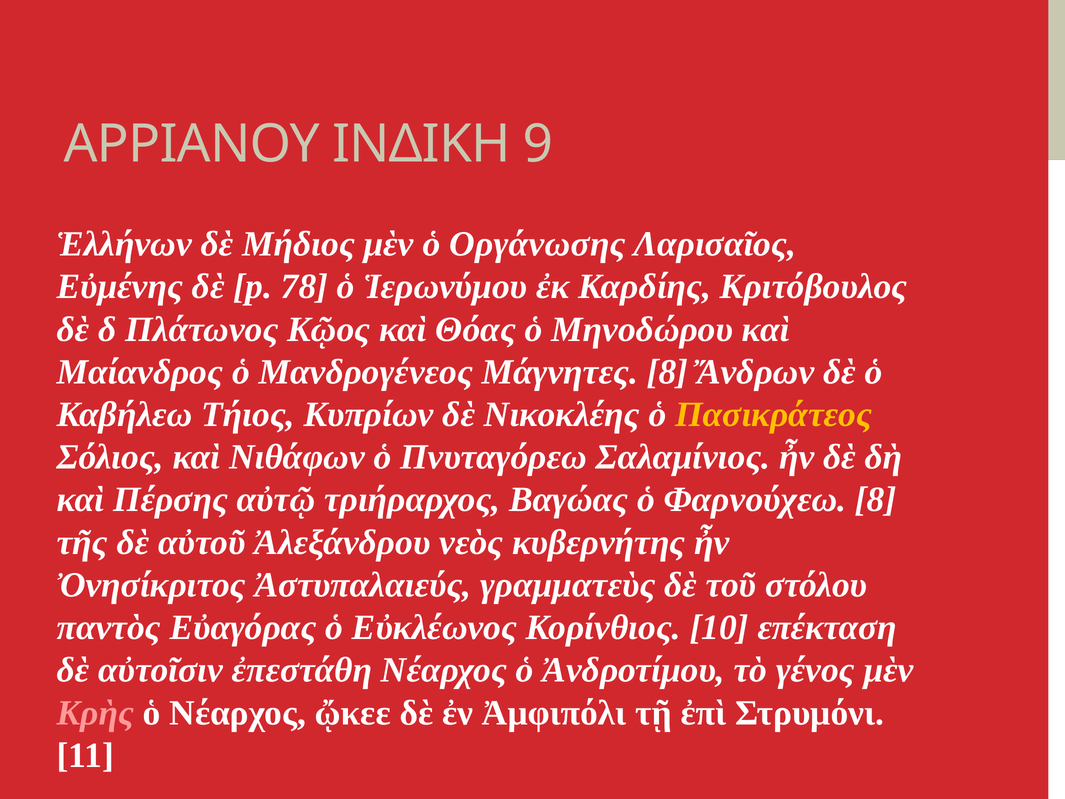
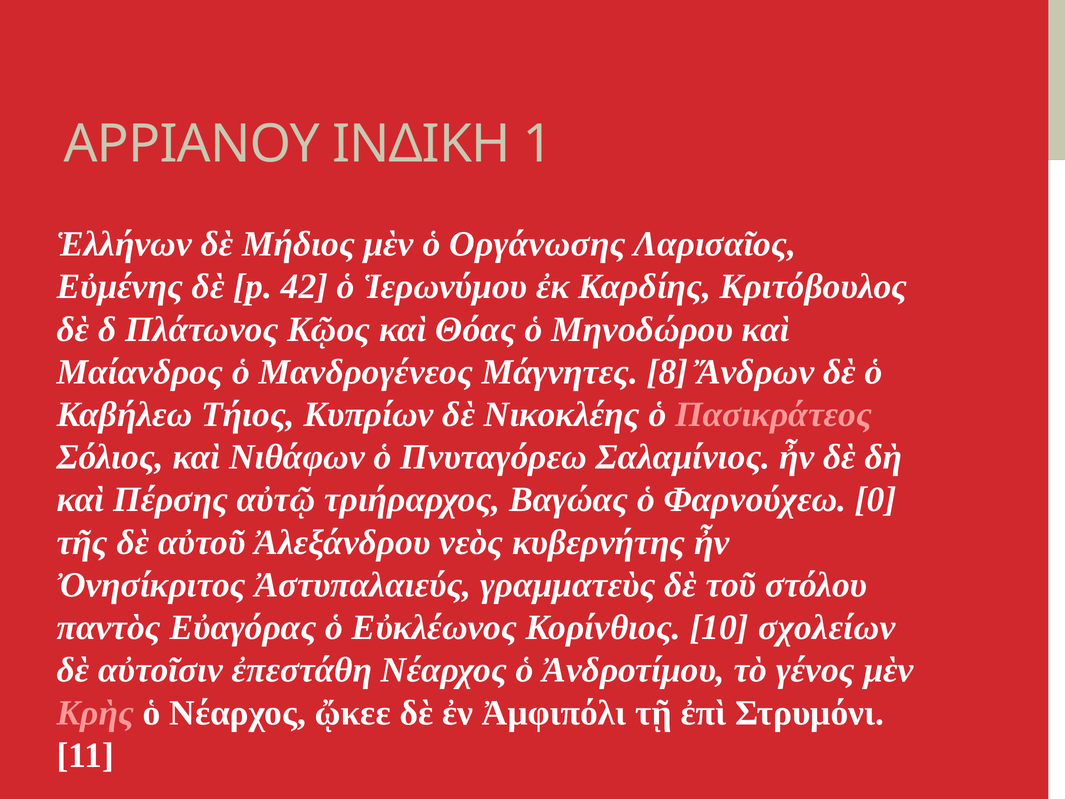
9: 9 -> 1
78: 78 -> 42
Πασικράτεος colour: yellow -> pink
Φαρνούχεω 8: 8 -> 0
επέκταση: επέκταση -> σχολείων
